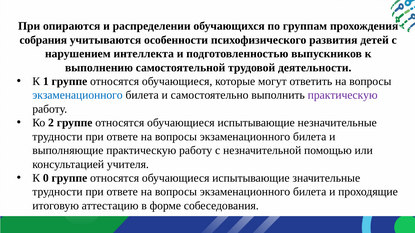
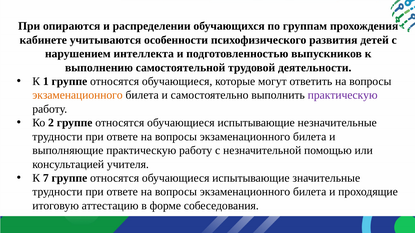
собрания: собрания -> кабинете
экзаменационного at (78, 95) colour: blue -> orange
0: 0 -> 7
